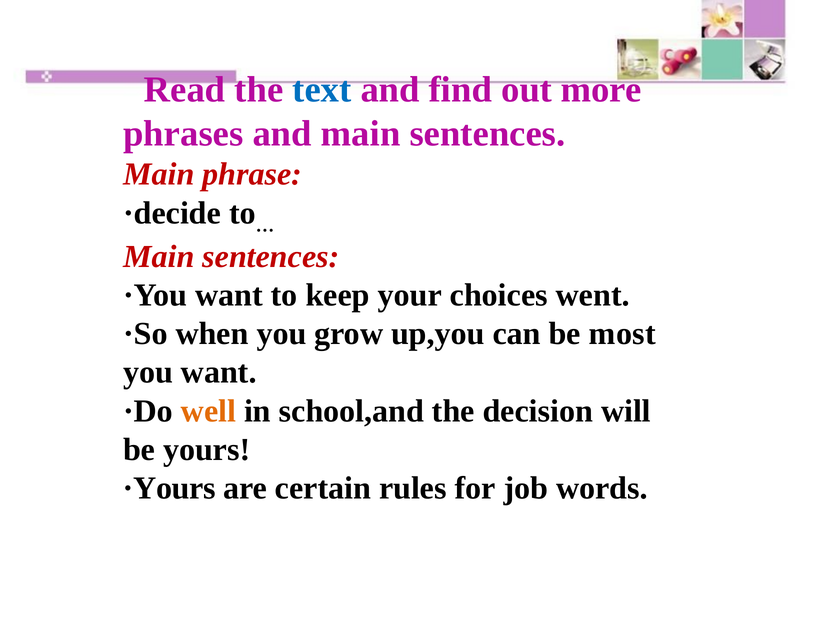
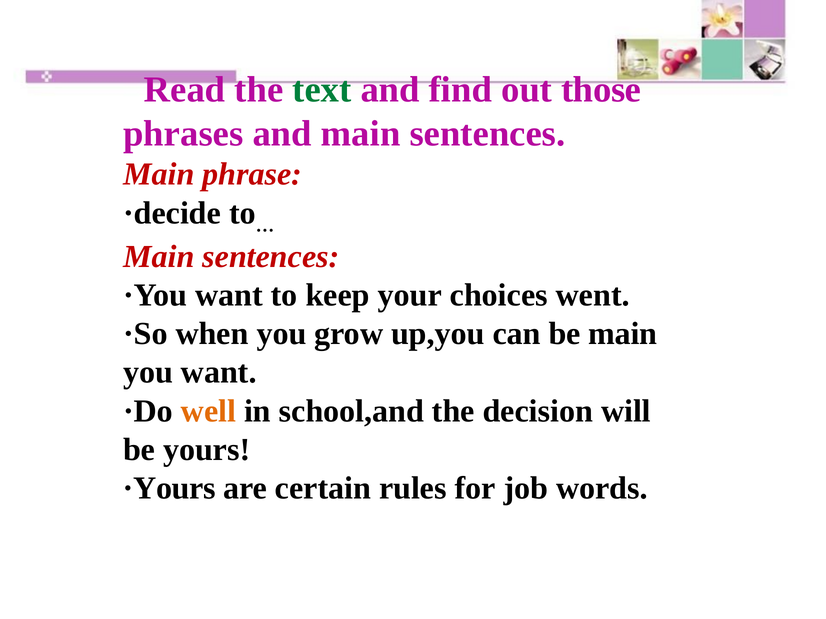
text colour: blue -> green
more: more -> those
be most: most -> main
